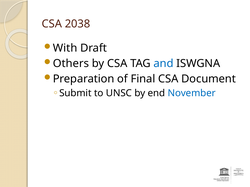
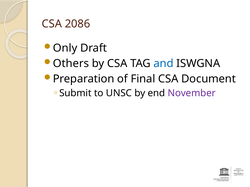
2038: 2038 -> 2086
With: With -> Only
November colour: blue -> purple
